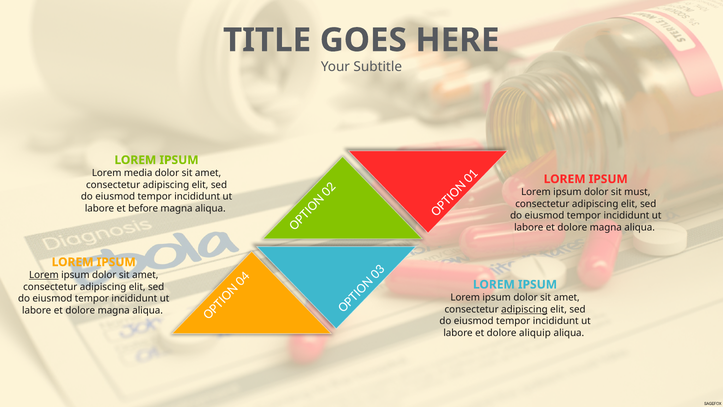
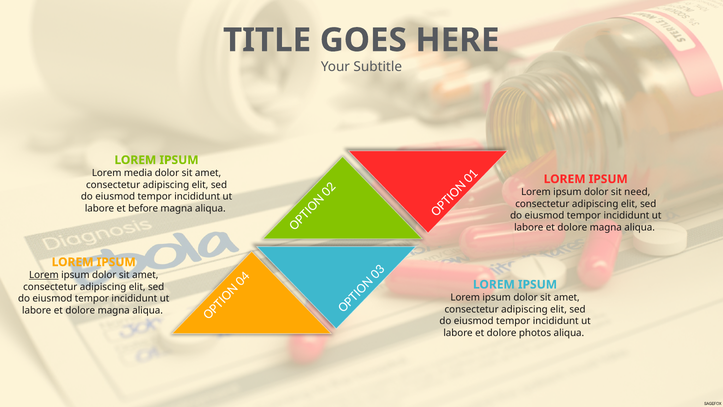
must: must -> need
adipiscing at (524, 309) underline: present -> none
aliquip: aliquip -> photos
